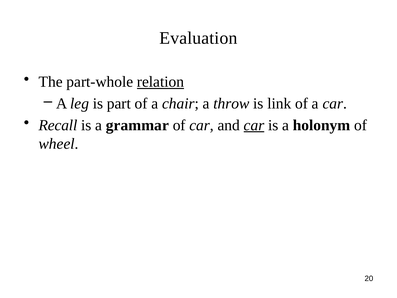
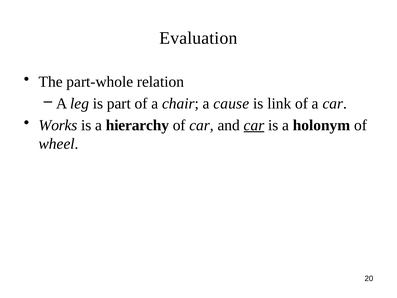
relation underline: present -> none
throw: throw -> cause
Recall: Recall -> Works
grammar: grammar -> hierarchy
